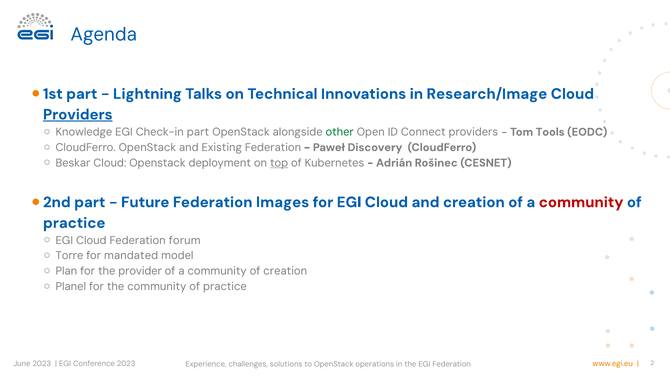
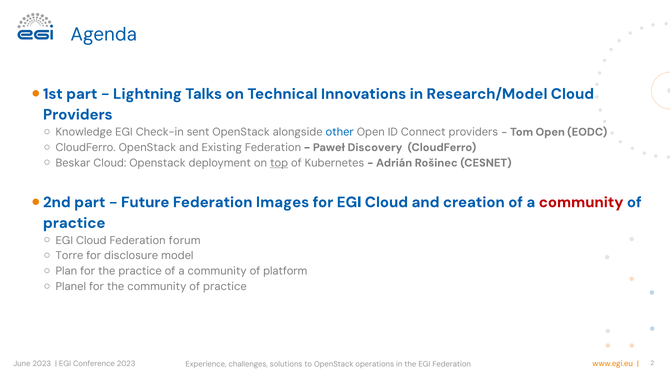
Research/Image: Research/Image -> Research/Model
Providers at (78, 115) underline: present -> none
Check-in part: part -> sent
other colour: green -> blue
Tom Tools: Tools -> Open
mandated: mandated -> disclosure
the provider: provider -> practice
of creation: creation -> platform
